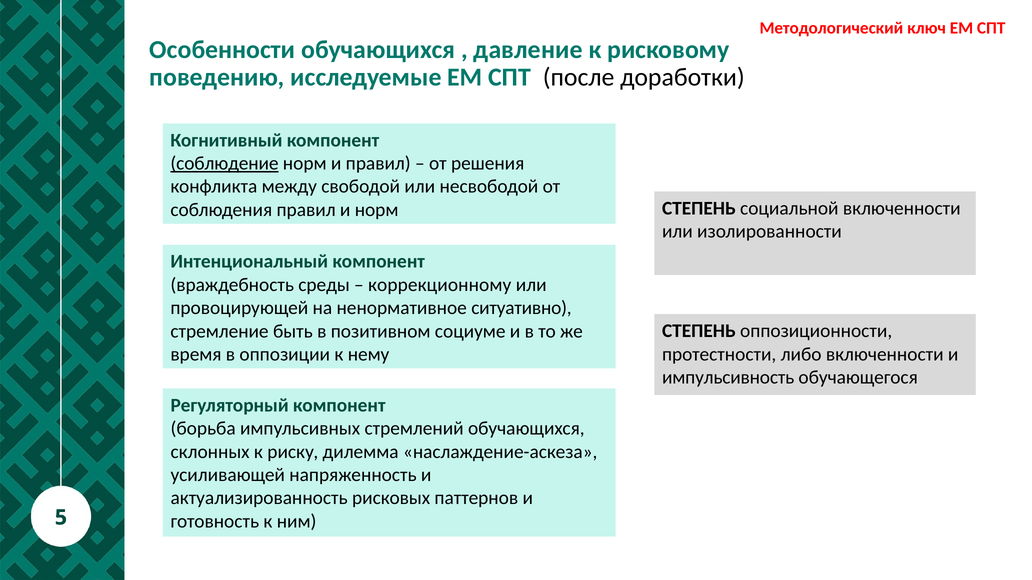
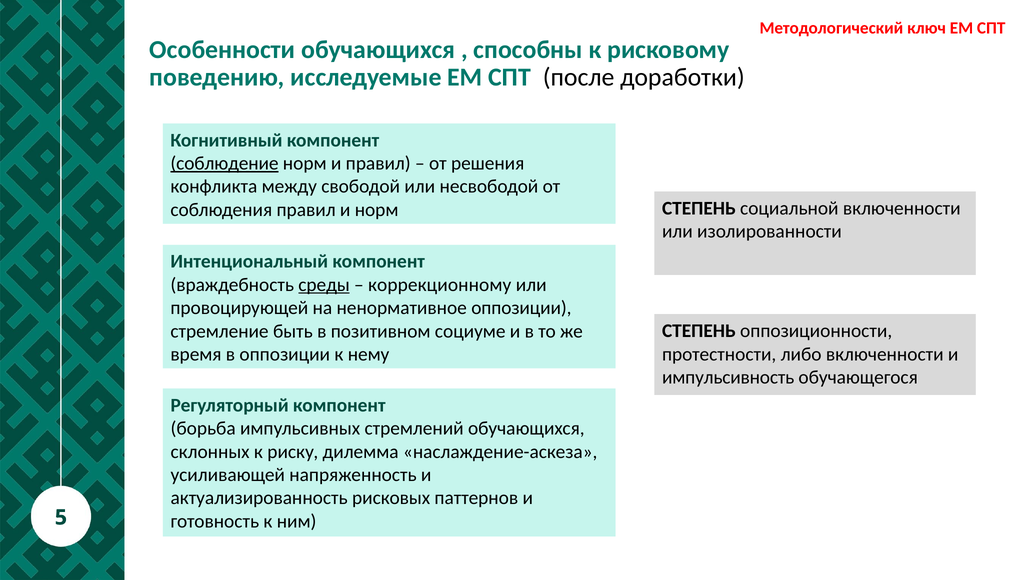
давление: давление -> способны
среды underline: none -> present
ненормативное ситуативно: ситуативно -> оппозиции
